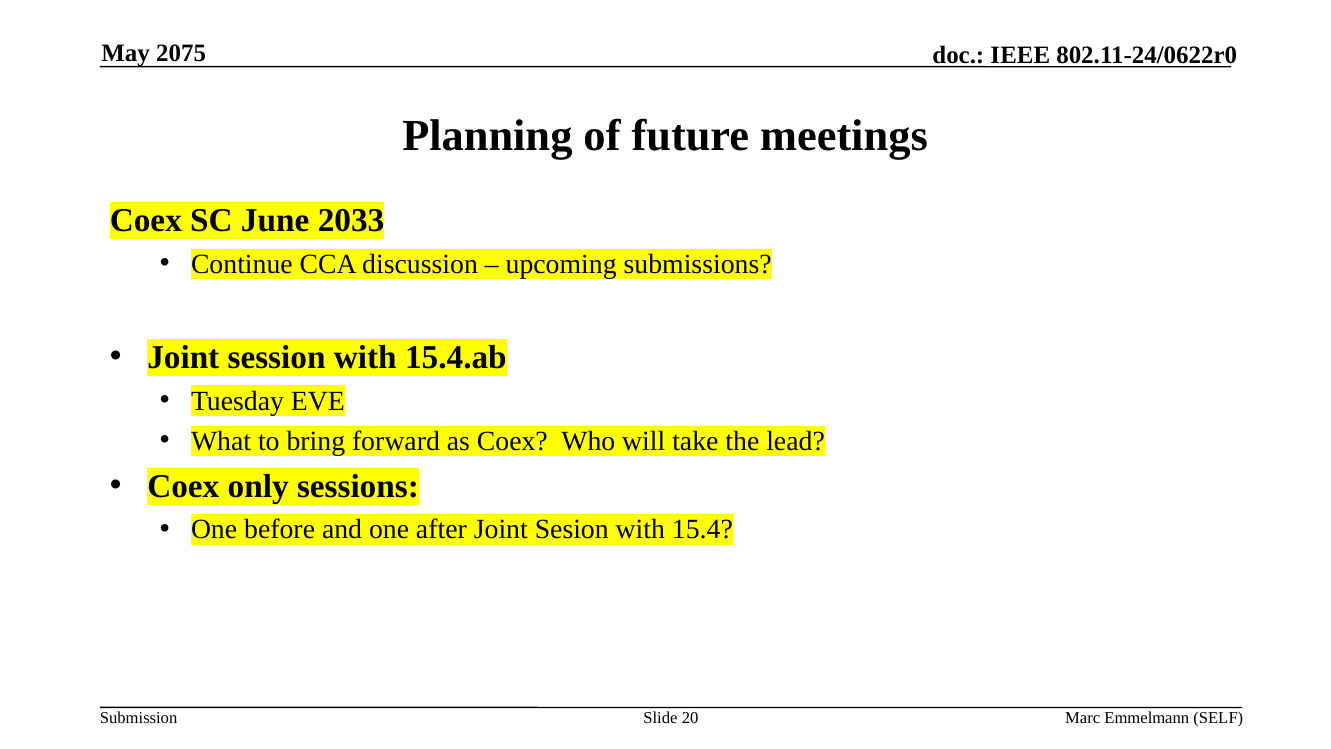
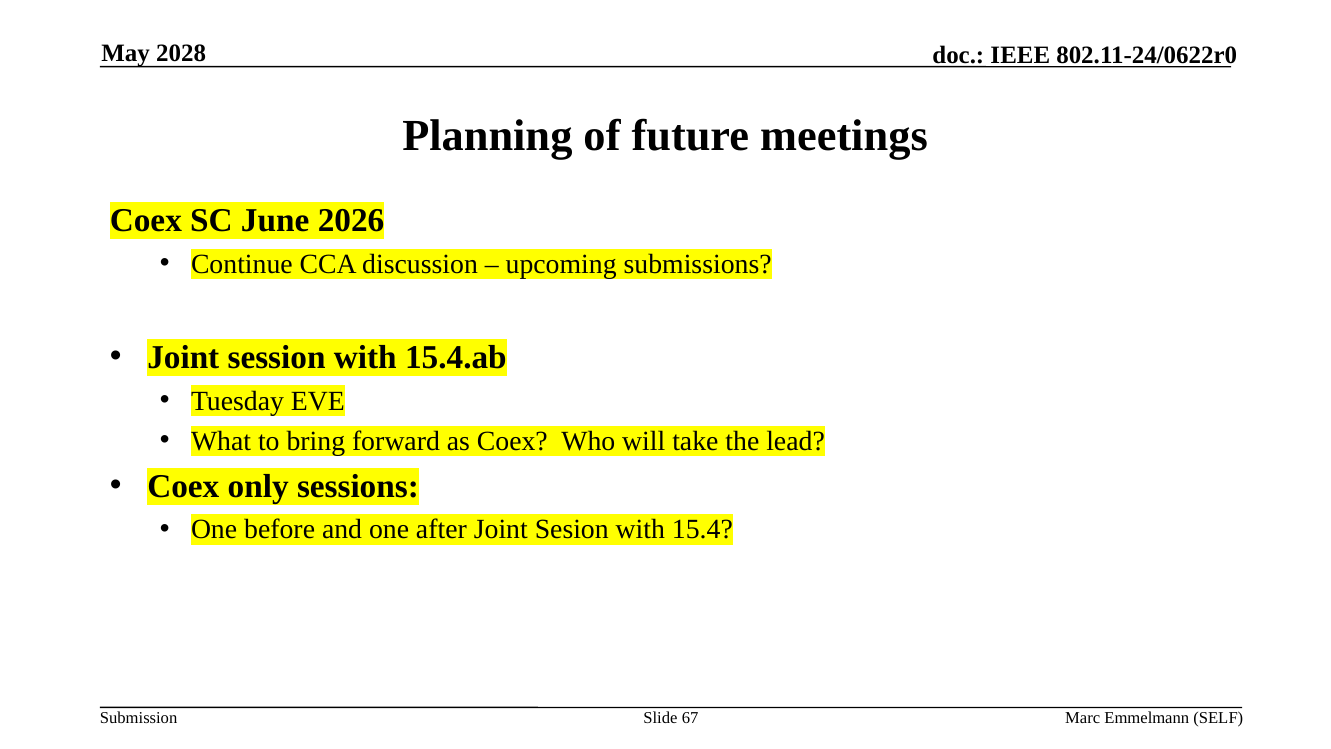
2075: 2075 -> 2028
2033: 2033 -> 2026
20: 20 -> 67
